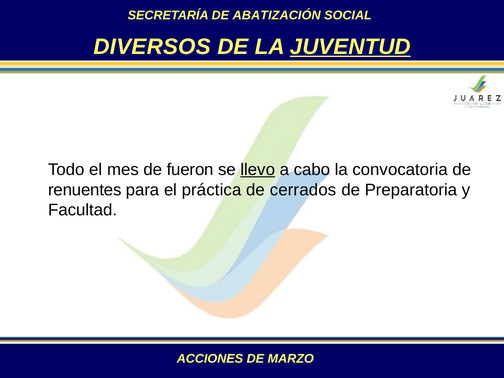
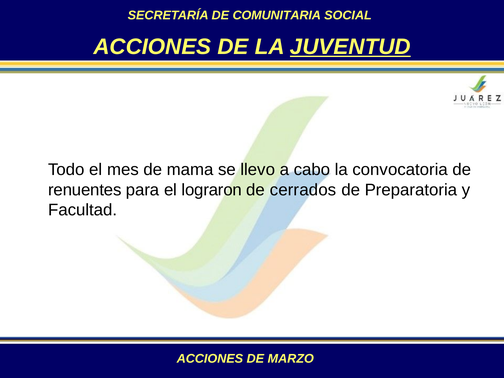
ABATIZACIÓN: ABATIZACIÓN -> COMUNITARIA
DIVERSOS at (152, 47): DIVERSOS -> ACCIONES
fueron: fueron -> mama
llevo underline: present -> none
práctica: práctica -> lograron
